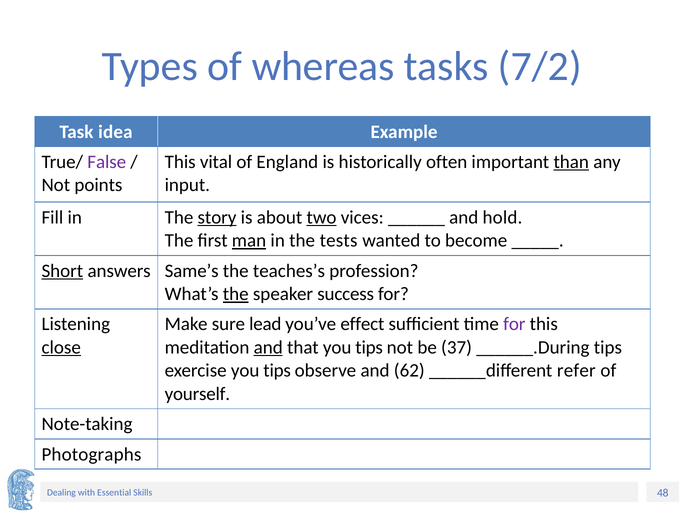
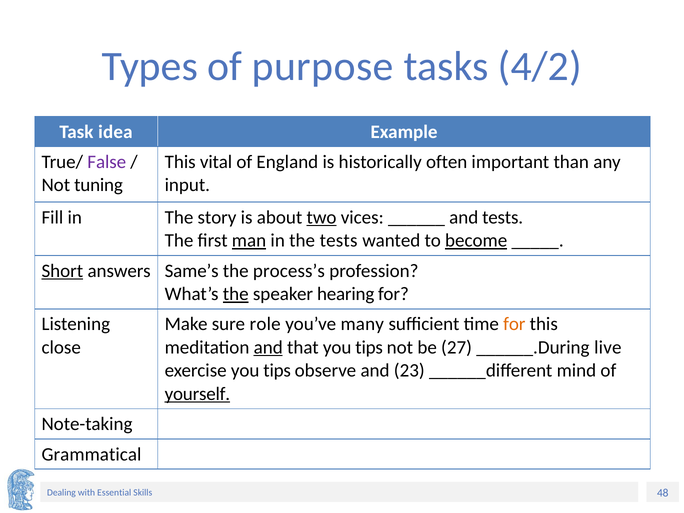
whereas: whereas -> purpose
7/2: 7/2 -> 4/2
than underline: present -> none
points: points -> tuning
story underline: present -> none
and hold: hold -> tests
become underline: none -> present
teaches’s: teaches’s -> process’s
success: success -> hearing
lead: lead -> role
effect: effect -> many
for at (514, 324) colour: purple -> orange
close underline: present -> none
37: 37 -> 27
tips at (608, 347): tips -> live
62: 62 -> 23
refer: refer -> mind
yourself underline: none -> present
Photographs: Photographs -> Grammatical
